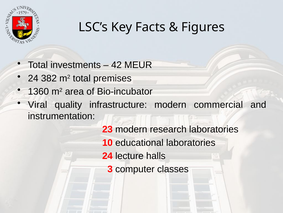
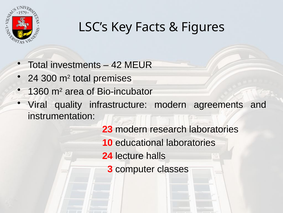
382: 382 -> 300
commercial: commercial -> agreements
